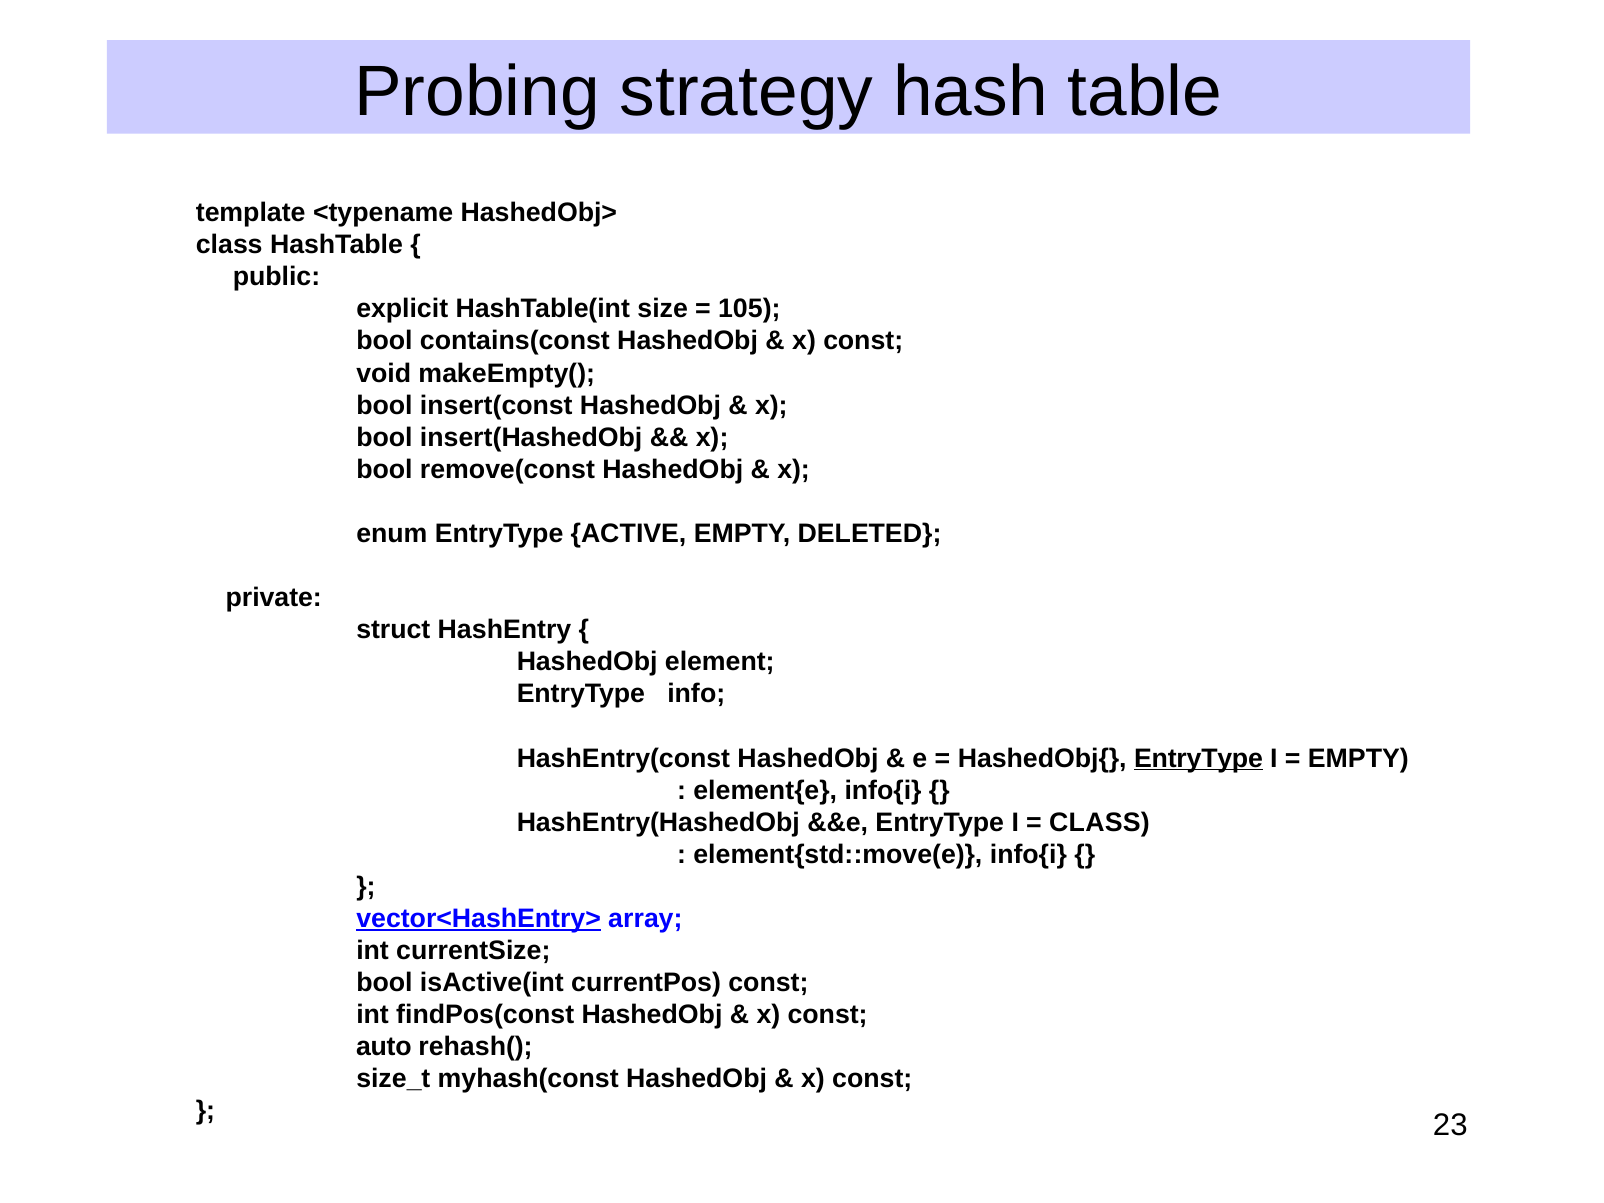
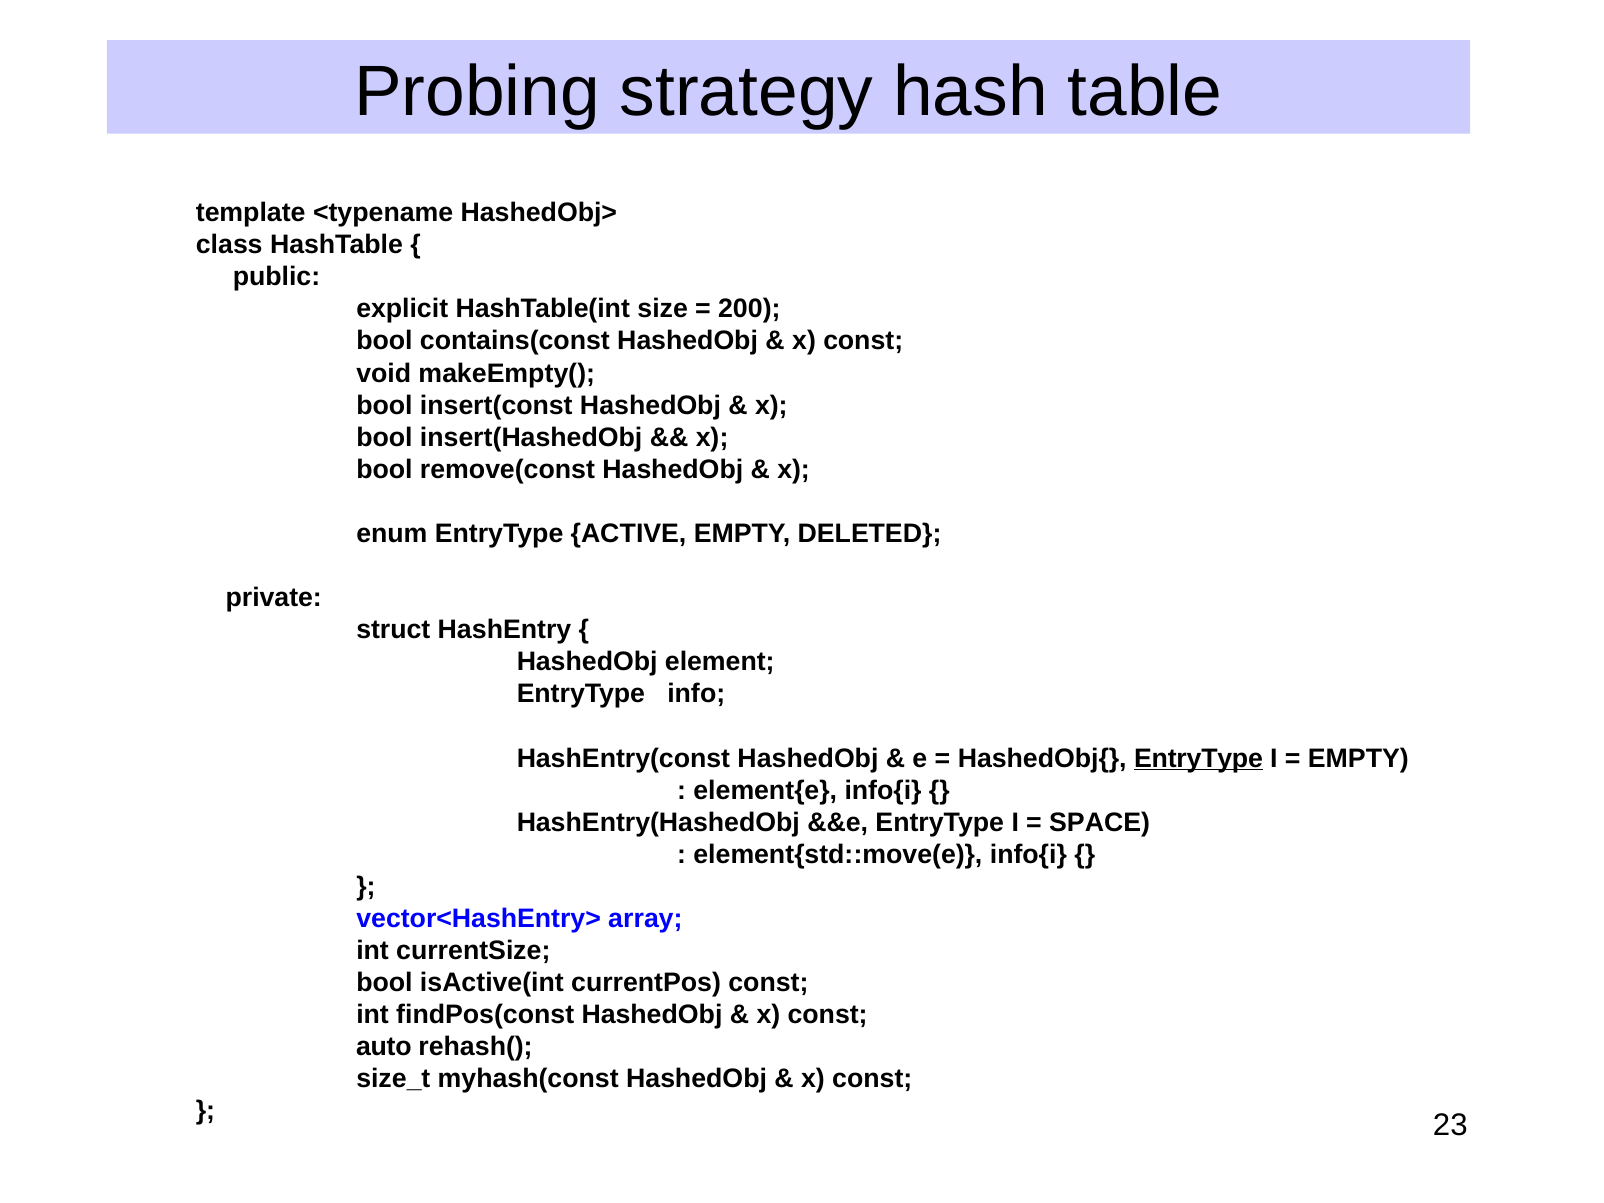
105: 105 -> 200
CLASS at (1099, 822): CLASS -> SPACE
vector<HashEntry> underline: present -> none
